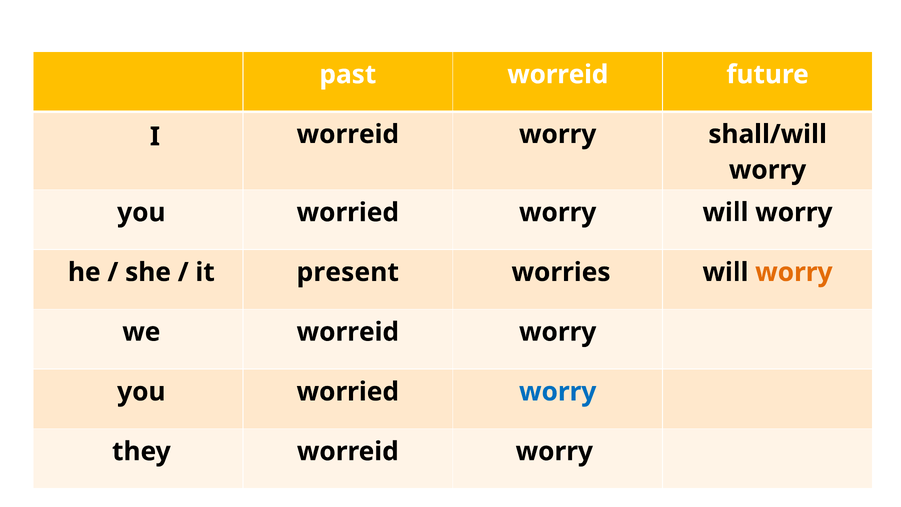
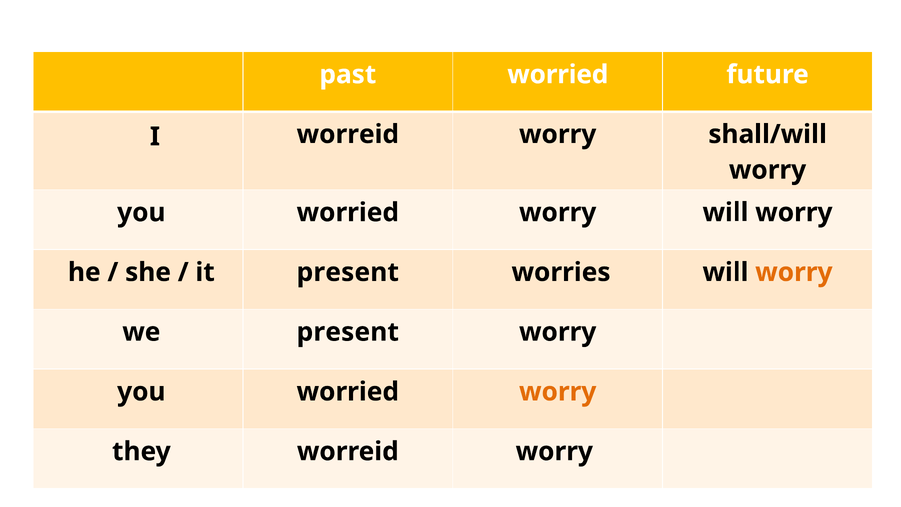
past worreid: worreid -> worried
we worreid: worreid -> present
worry at (558, 392) colour: blue -> orange
